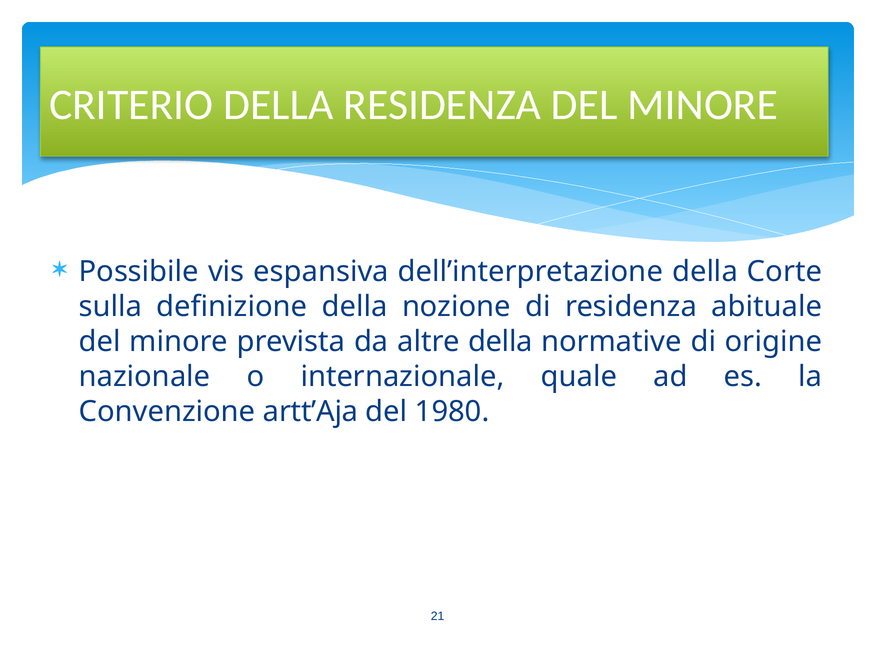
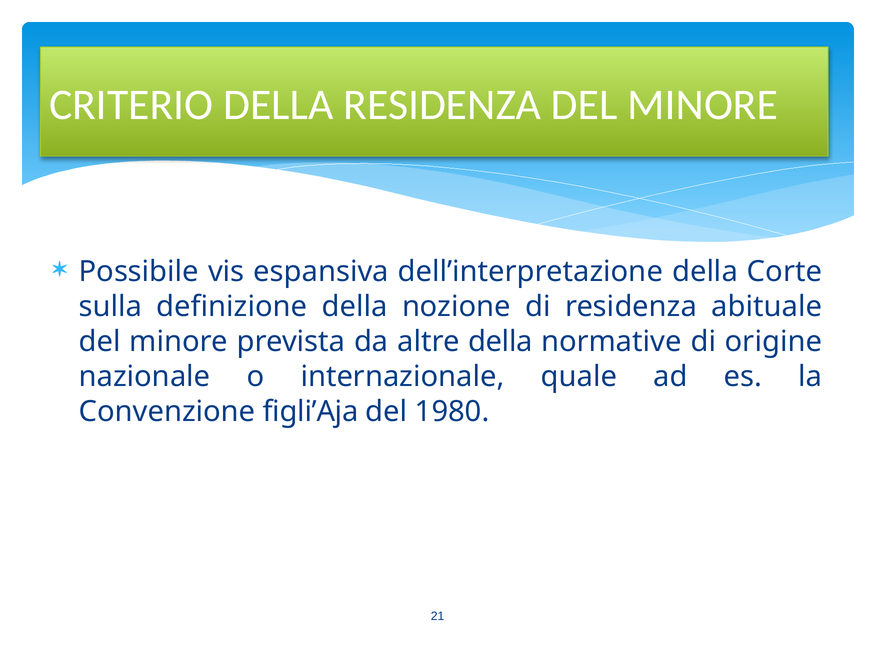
artt’Aja: artt’Aja -> figli’Aja
